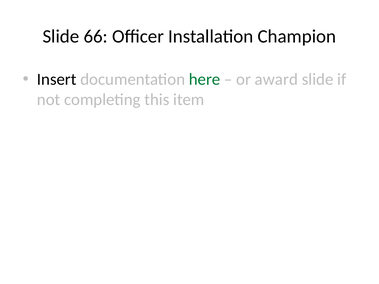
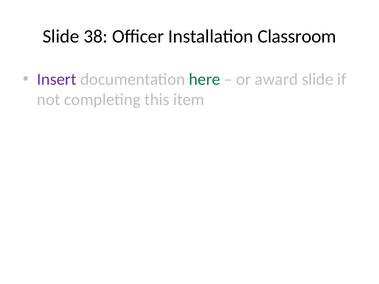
66: 66 -> 38
Champion: Champion -> Classroom
Insert colour: black -> purple
